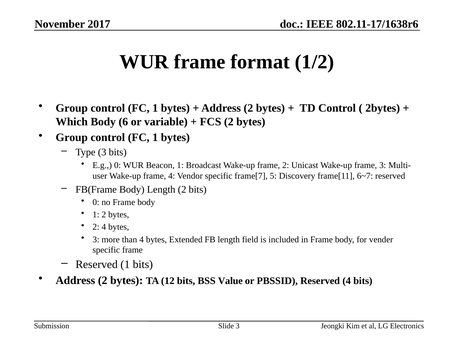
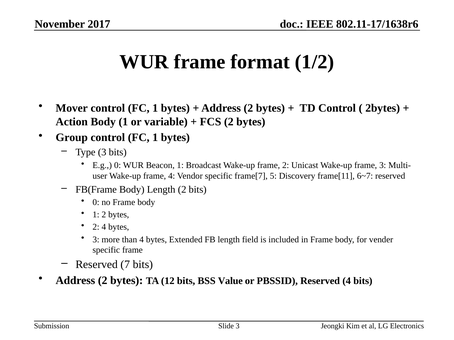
Group at (72, 108): Group -> Mover
Which: Which -> Action
Body 6: 6 -> 1
Reserved 1: 1 -> 7
